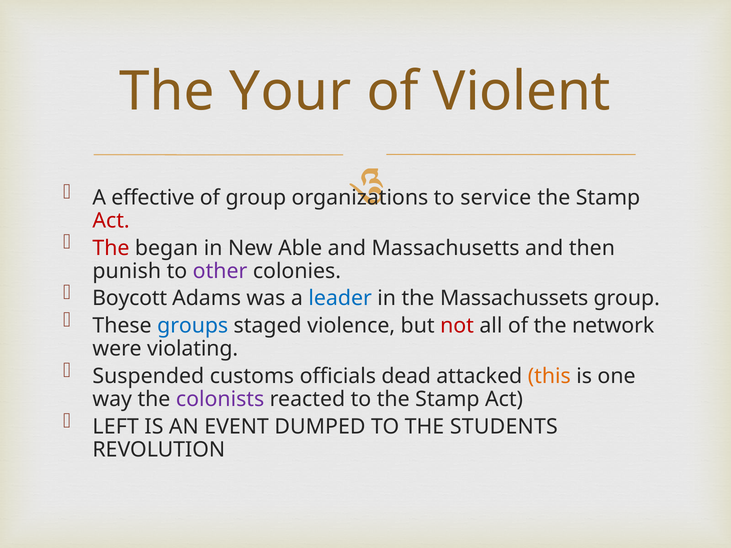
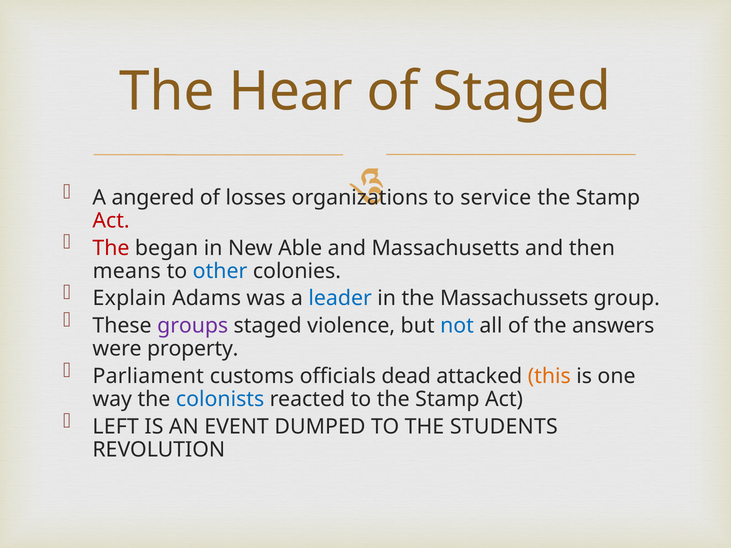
Your: Your -> Hear
of Violent: Violent -> Staged
effective: effective -> angered
of group: group -> losses
punish: punish -> means
other colour: purple -> blue
Boycott: Boycott -> Explain
groups colour: blue -> purple
not colour: red -> blue
network: network -> answers
violating: violating -> property
Suspended: Suspended -> Parliament
colonists colour: purple -> blue
